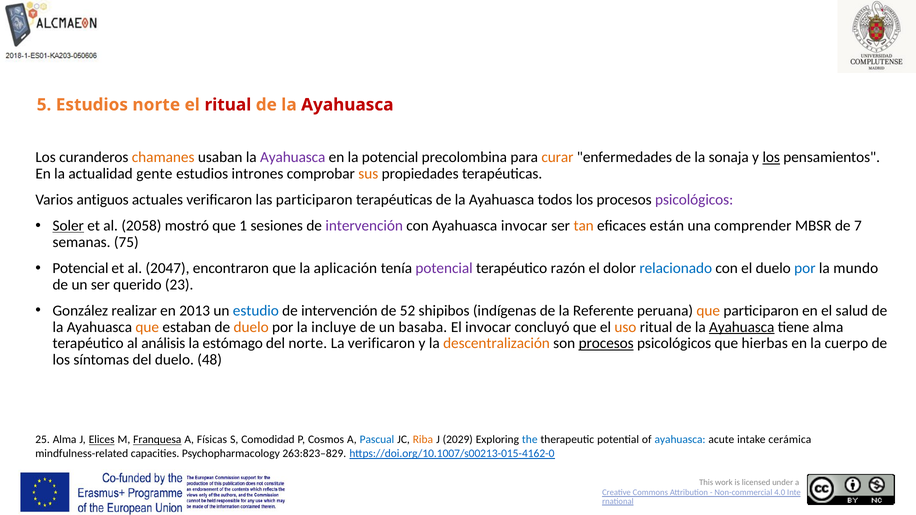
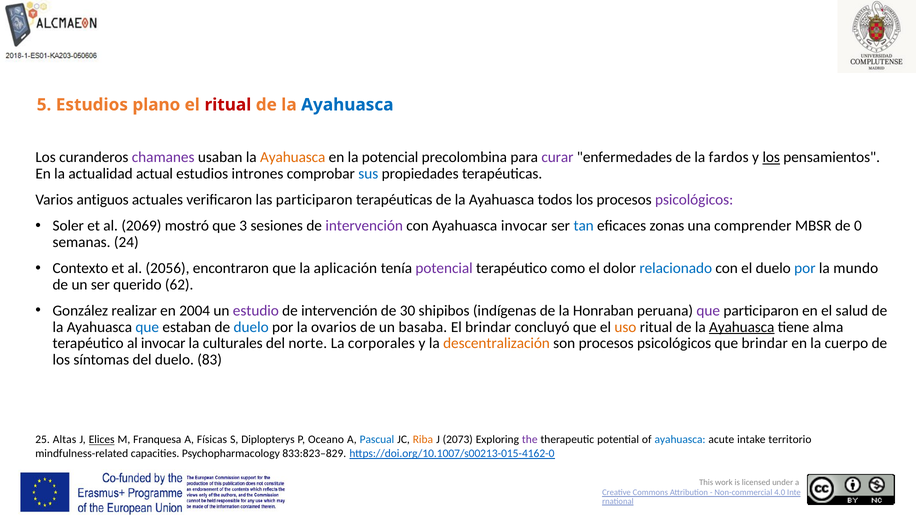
Estudios norte: norte -> plano
Ayahuasca at (347, 105) colour: red -> blue
chamanes colour: orange -> purple
Ayahuasca at (293, 157) colour: purple -> orange
curar colour: orange -> purple
sonaja: sonaja -> fardos
gente: gente -> actual
sus colour: orange -> blue
Soler underline: present -> none
2058: 2058 -> 2069
1: 1 -> 3
tan colour: orange -> blue
están: están -> zonas
7: 7 -> 0
75: 75 -> 24
Potencial at (80, 268): Potencial -> Contexto
2047: 2047 -> 2056
razón: razón -> como
23: 23 -> 62
2013: 2013 -> 2004
estudio colour: blue -> purple
52: 52 -> 30
Referente: Referente -> Honraban
que at (708, 311) colour: orange -> purple
que at (147, 327) colour: orange -> blue
duelo at (251, 327) colour: orange -> blue
incluye: incluye -> ovarios
El invocar: invocar -> brindar
al análisis: análisis -> invocar
estómago: estómago -> culturales
La verificaron: verificaron -> corporales
procesos at (606, 344) underline: present -> none
que hierbas: hierbas -> brindar
48: 48 -> 83
25 Alma: Alma -> Altas
Franquesa underline: present -> none
Comodidad: Comodidad -> Diplopterys
Cosmos: Cosmos -> Oceano
2029: 2029 -> 2073
the colour: blue -> purple
cerámica: cerámica -> territorio
263:823–829: 263:823–829 -> 833:823–829
